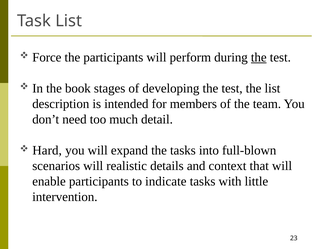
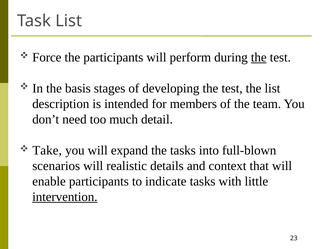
book: book -> basis
Hard: Hard -> Take
intervention underline: none -> present
